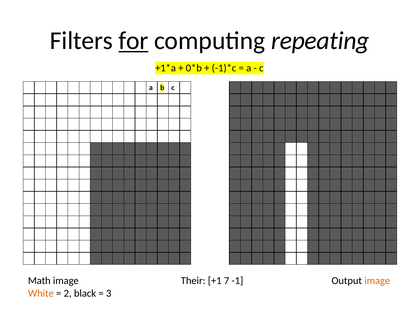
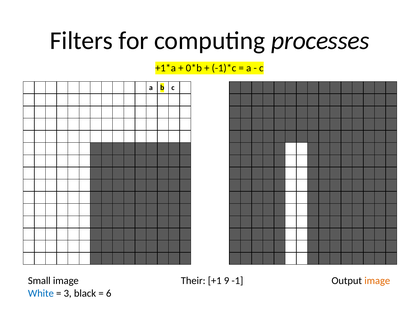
for underline: present -> none
repeating: repeating -> processes
Math: Math -> Small
7: 7 -> 9
White colour: orange -> blue
2: 2 -> 3
3: 3 -> 6
